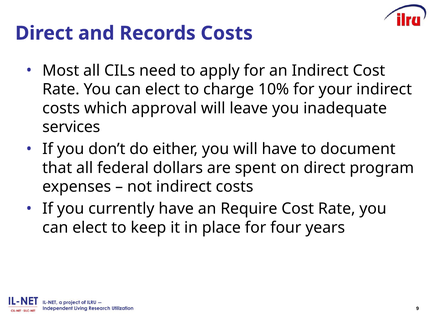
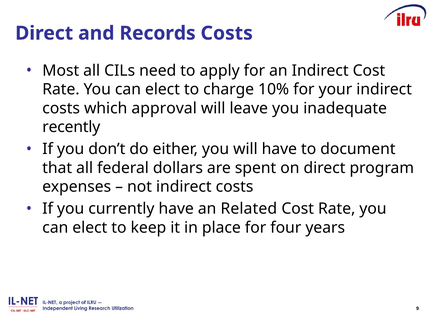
services: services -> recently
Require: Require -> Related
